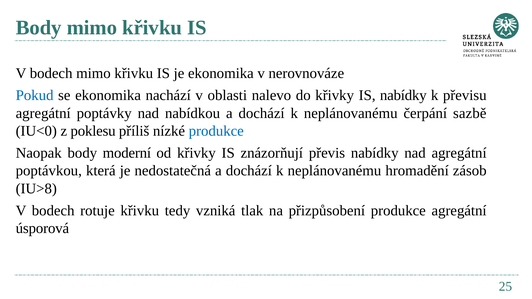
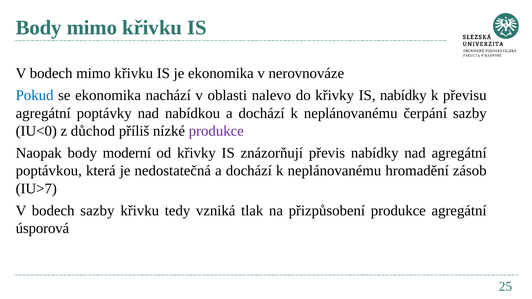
čerpání sazbě: sazbě -> sazby
poklesu: poklesu -> důchod
produkce at (216, 131) colour: blue -> purple
IU>8: IU>8 -> IU>7
bodech rotuje: rotuje -> sazby
